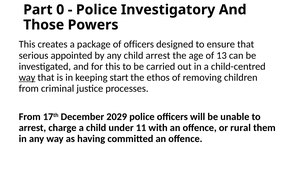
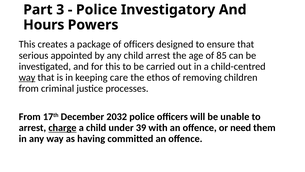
0: 0 -> 3
Those: Those -> Hours
13: 13 -> 85
start: start -> care
2029: 2029 -> 2032
charge underline: none -> present
11: 11 -> 39
rural: rural -> need
